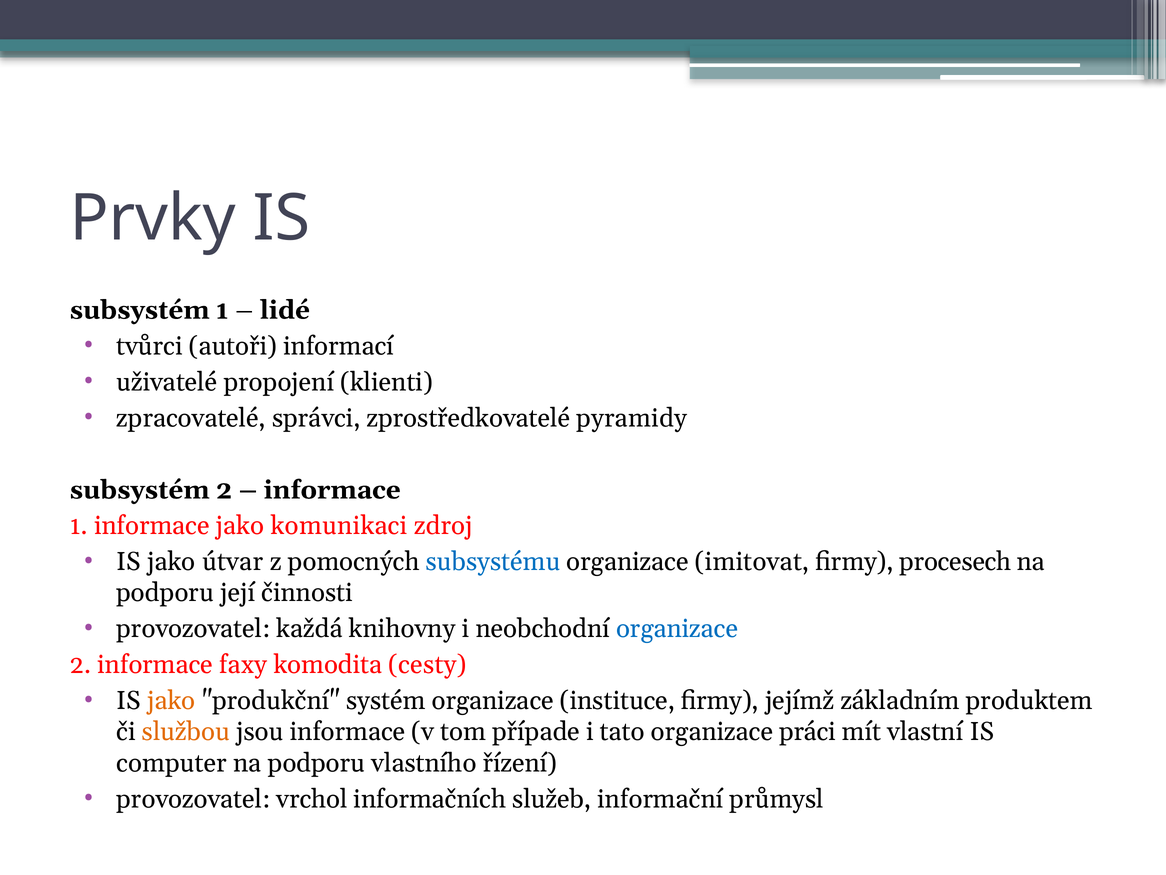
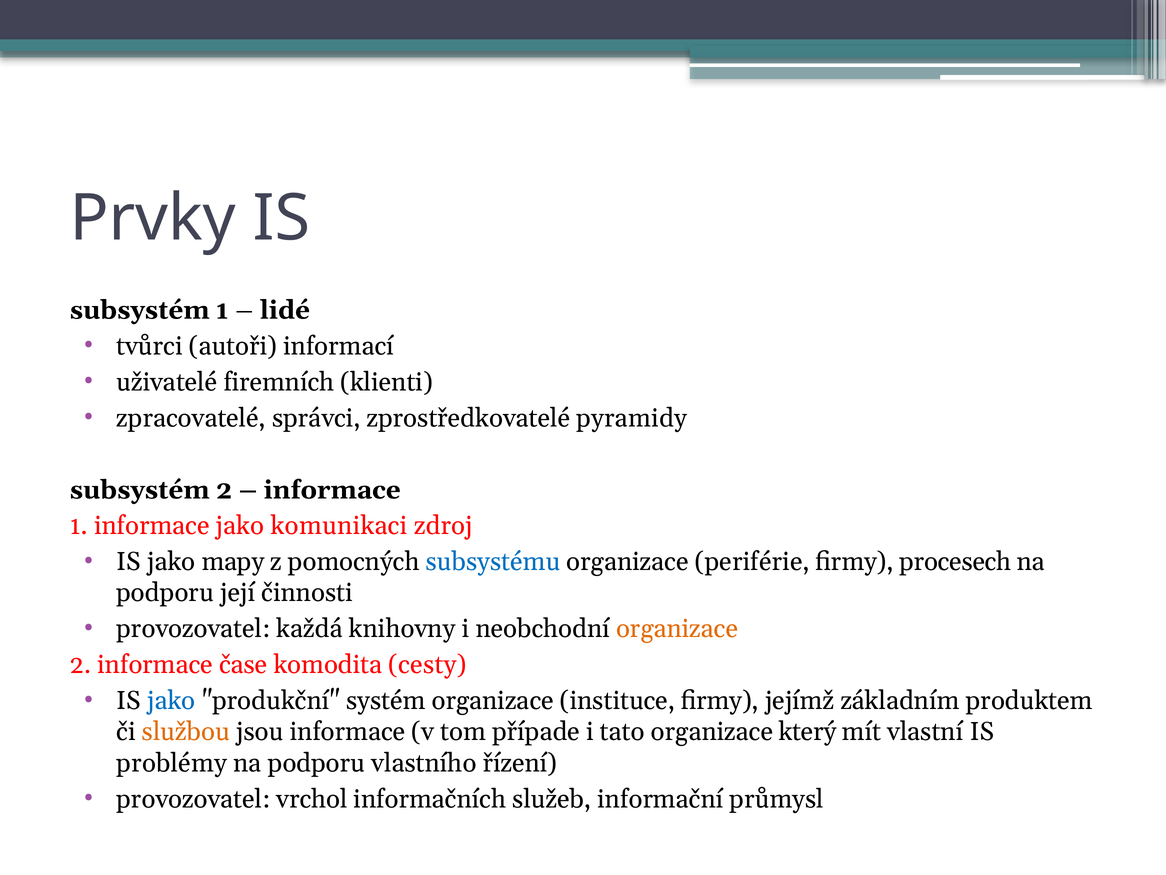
propojení: propojení -> firemních
útvar: útvar -> mapy
imitovat: imitovat -> periférie
organizace at (677, 629) colour: blue -> orange
faxy: faxy -> čase
jako at (171, 700) colour: orange -> blue
práci: práci -> který
computer: computer -> problémy
